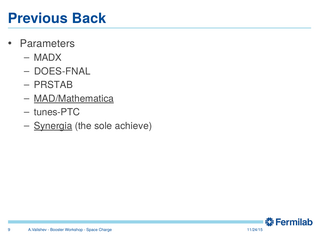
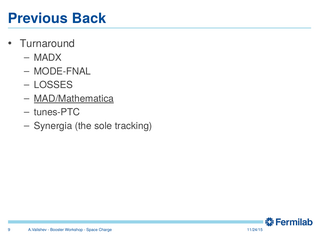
Parameters: Parameters -> Turnaround
DOES-FNAL: DOES-FNAL -> MODE-FNAL
PRSTAB: PRSTAB -> LOSSES
Synergia underline: present -> none
achieve: achieve -> tracking
